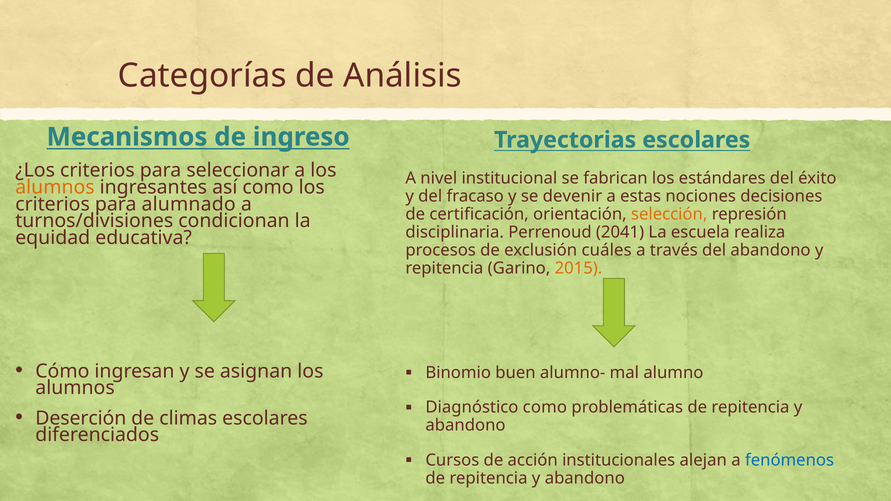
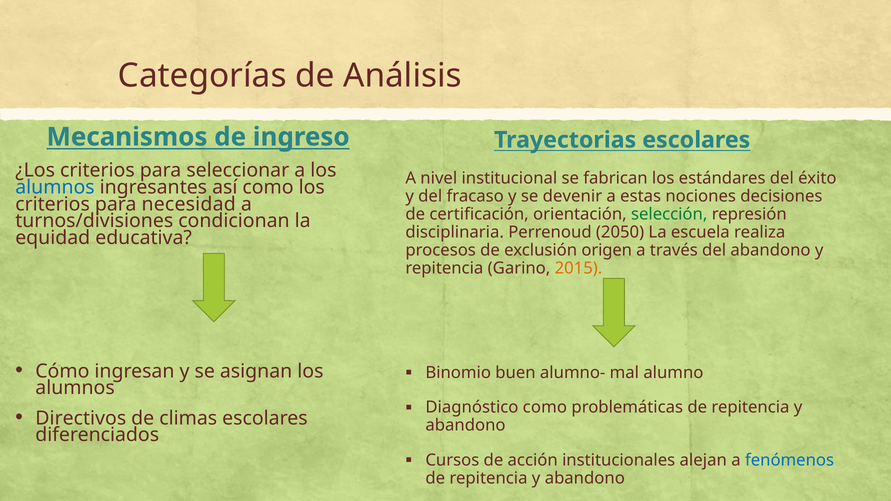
alumnos at (55, 187) colour: orange -> blue
alumnado: alumnado -> necesidad
selección colour: orange -> green
2041: 2041 -> 2050
cuáles: cuáles -> origen
Deserción: Deserción -> Directivos
